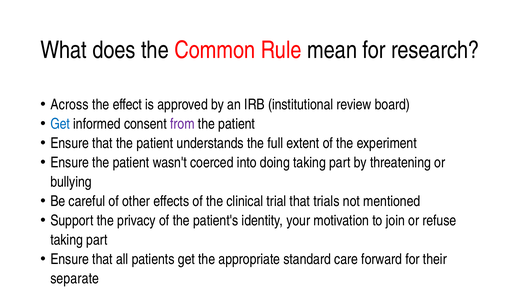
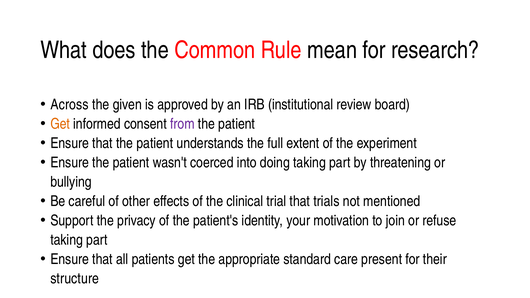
effect: effect -> given
Get at (60, 124) colour: blue -> orange
forward: forward -> present
separate: separate -> structure
